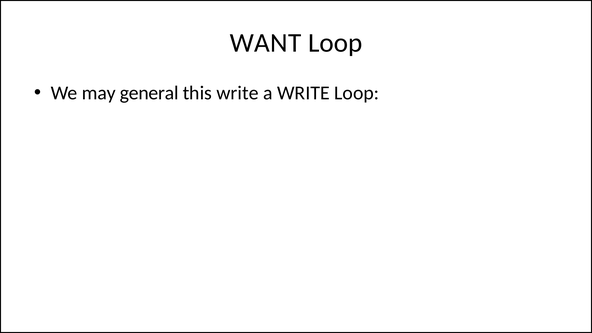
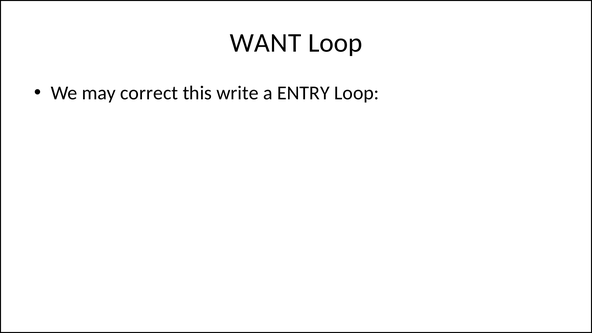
general: general -> correct
a WRITE: WRITE -> ENTRY
